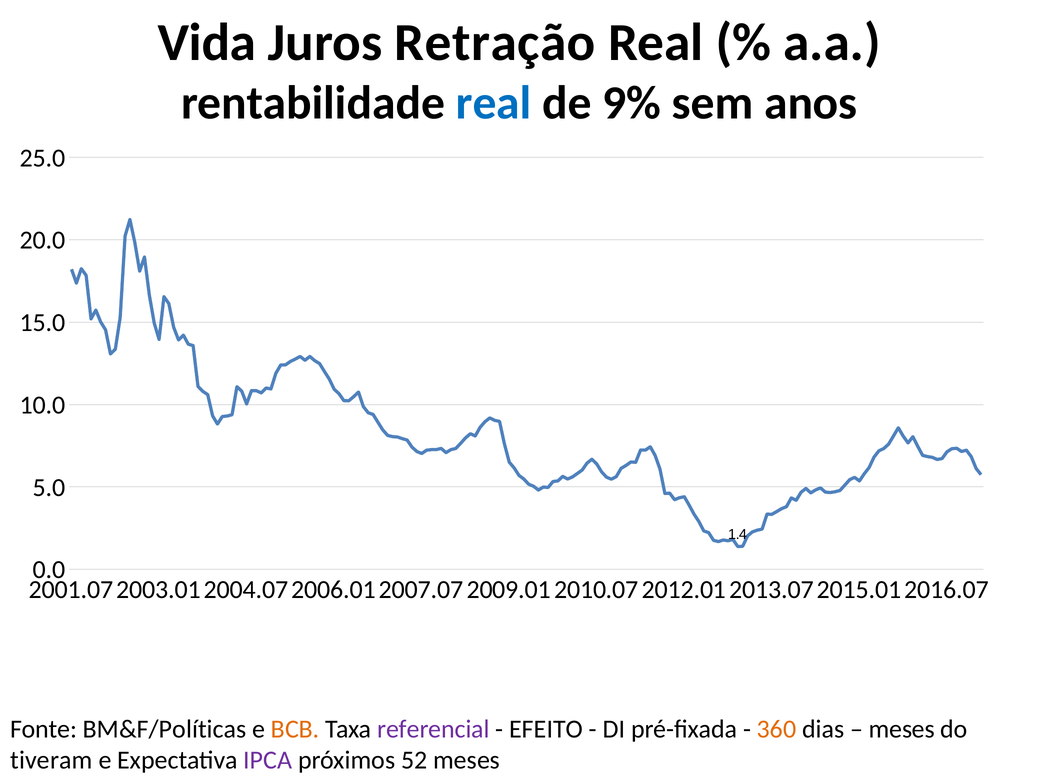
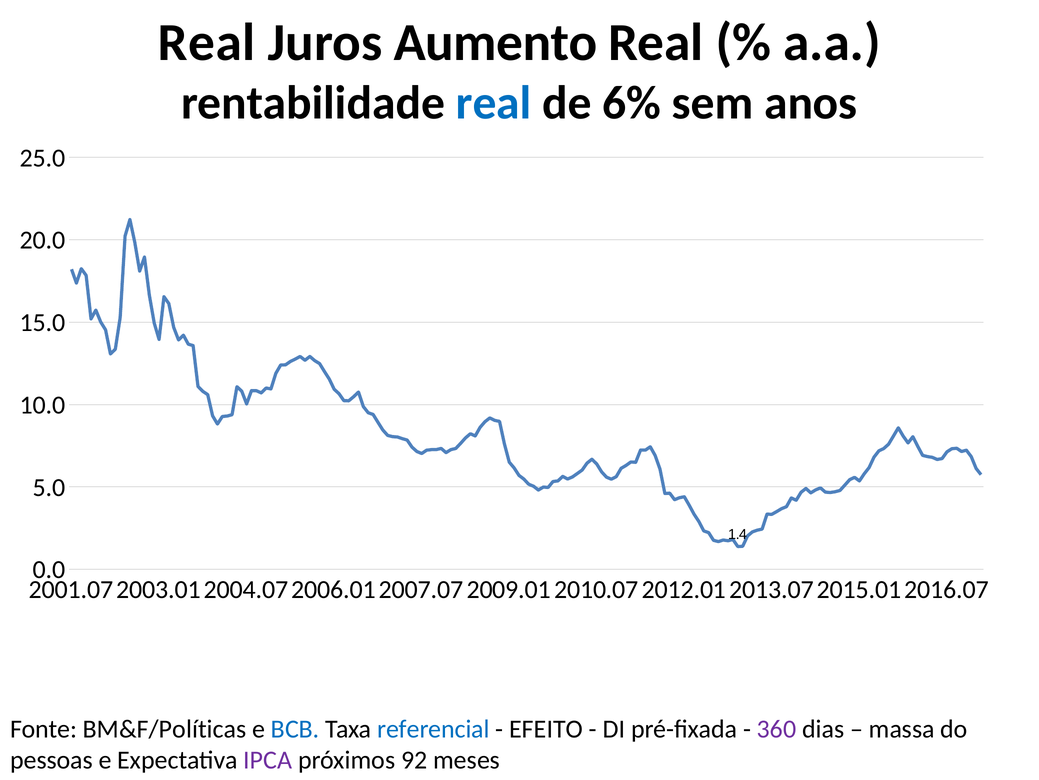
Vida at (207, 43): Vida -> Real
Retração: Retração -> Aumento
9%: 9% -> 6%
BCB colour: orange -> blue
referencial colour: purple -> blue
360 colour: orange -> purple
meses at (902, 728): meses -> massa
tiveram: tiveram -> pessoas
52: 52 -> 92
